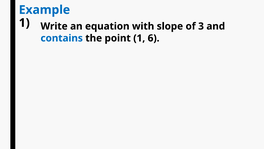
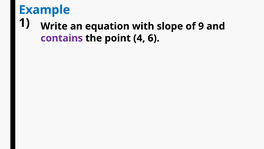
3: 3 -> 9
contains colour: blue -> purple
point 1: 1 -> 4
